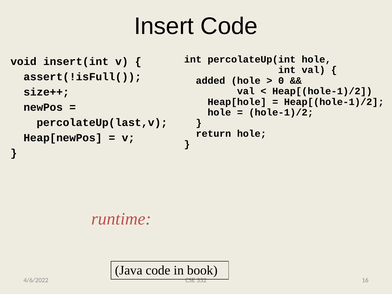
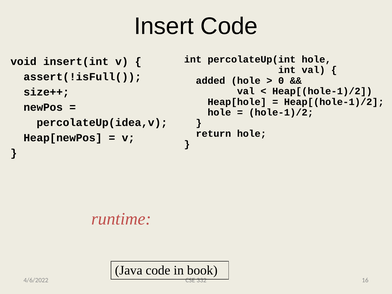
percolateUp(last,v: percolateUp(last,v -> percolateUp(idea,v
